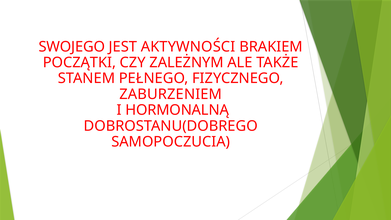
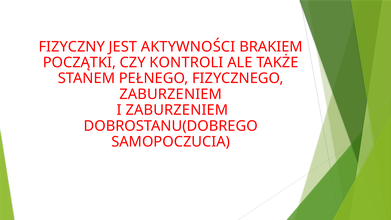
SWOJEGO: SWOJEGO -> FIZYCZNY
ZALEŻNYM: ZALEŻNYM -> KONTROLI
I HORMONALNĄ: HORMONALNĄ -> ZABURZENIEM
